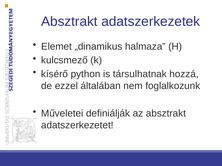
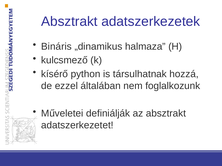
Elemet: Elemet -> Bináris
